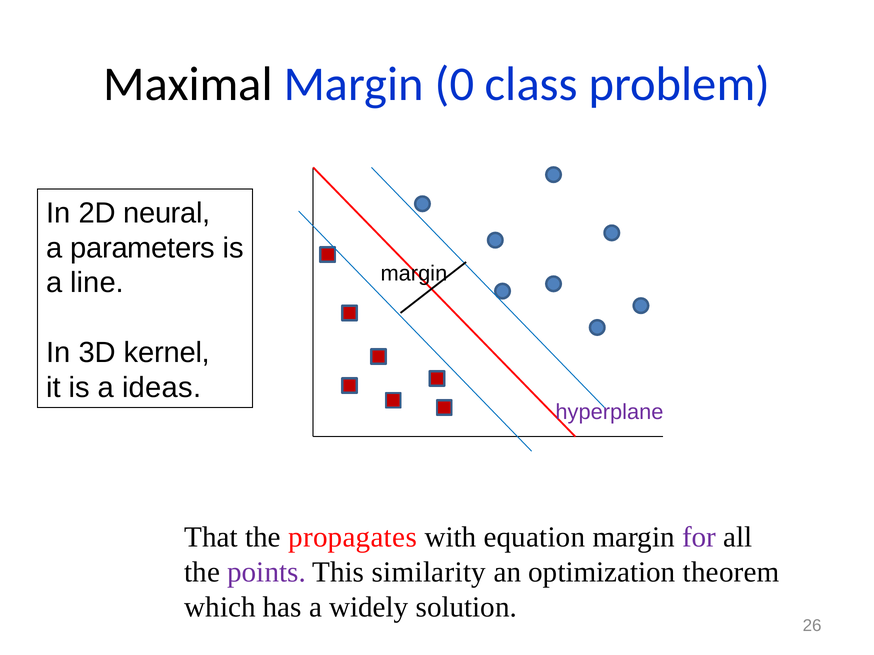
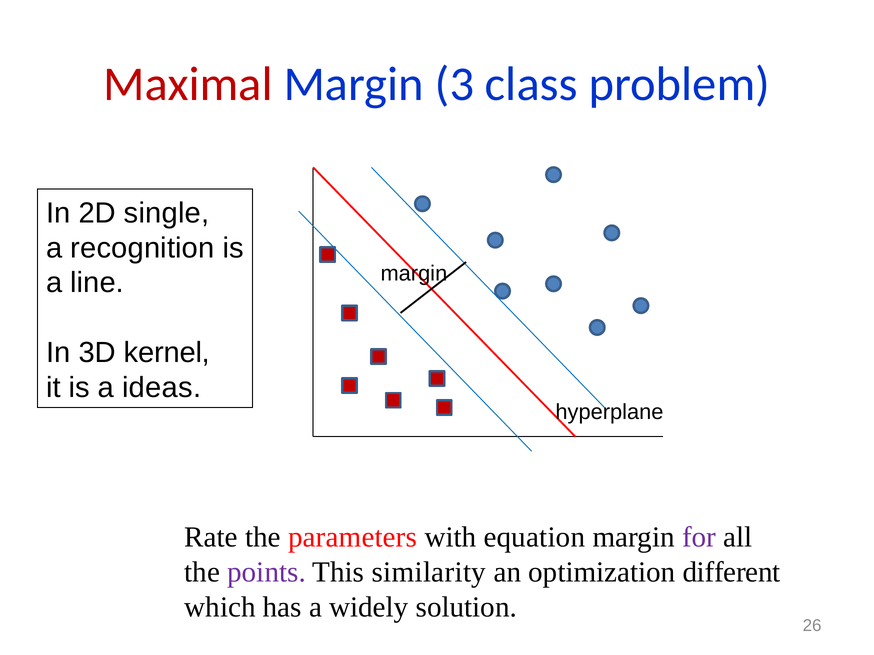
Maximal colour: black -> red
0: 0 -> 3
neural: neural -> single
parameters: parameters -> recognition
hyperplane colour: purple -> black
That: That -> Rate
propagates: propagates -> parameters
theorem: theorem -> different
